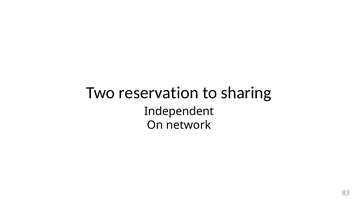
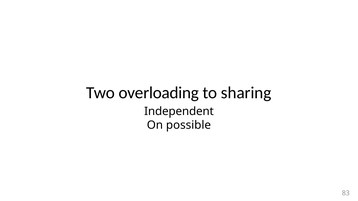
reservation: reservation -> overloading
network: network -> possible
